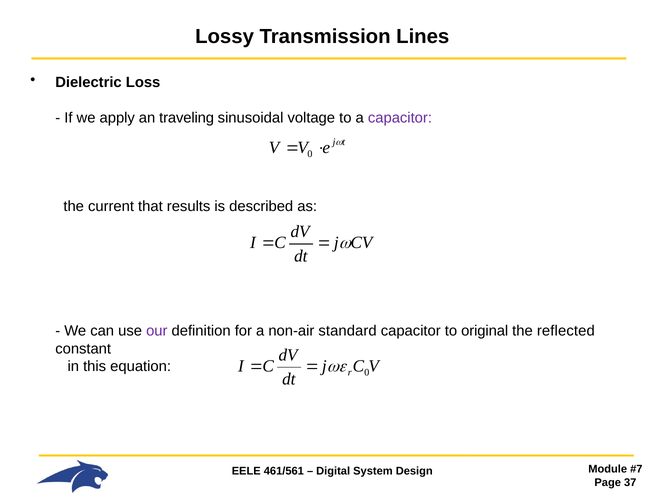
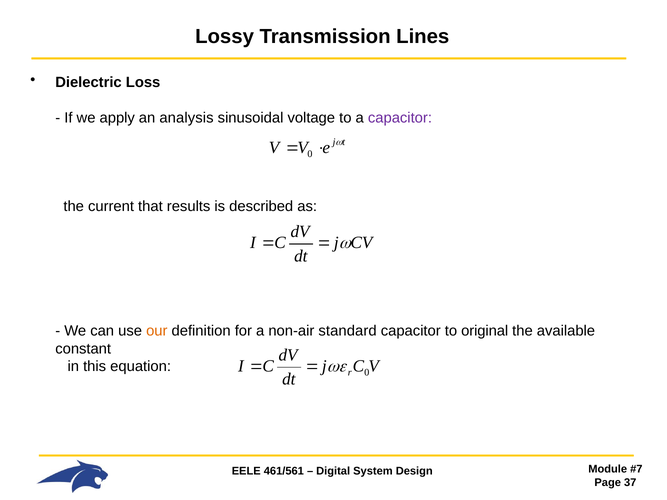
traveling: traveling -> analysis
our colour: purple -> orange
reflected: reflected -> available
